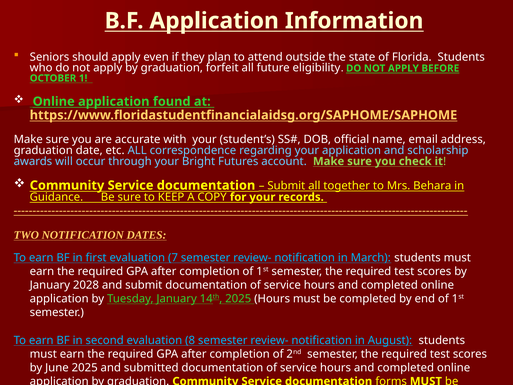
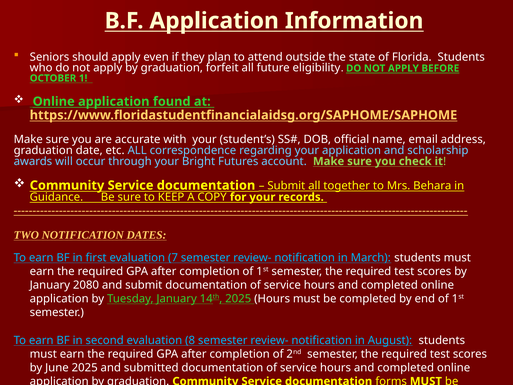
2028: 2028 -> 2080
